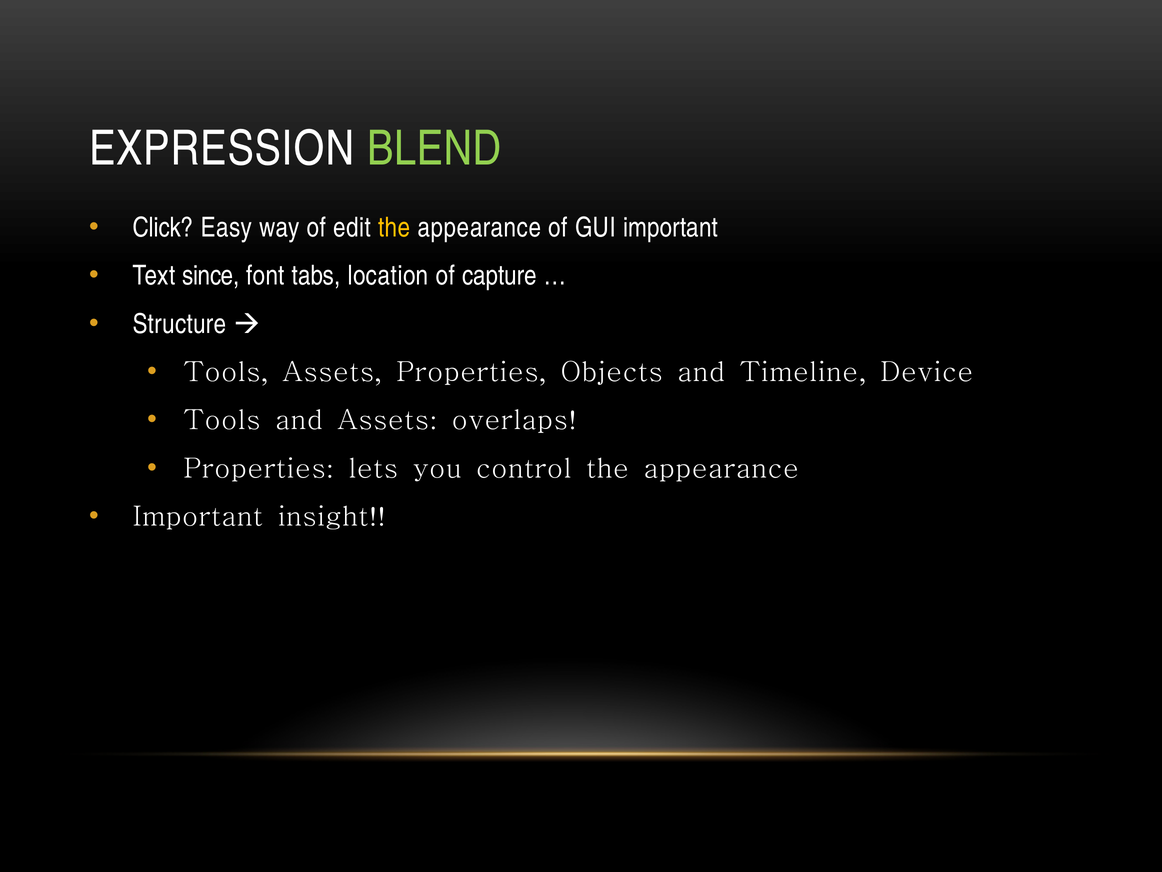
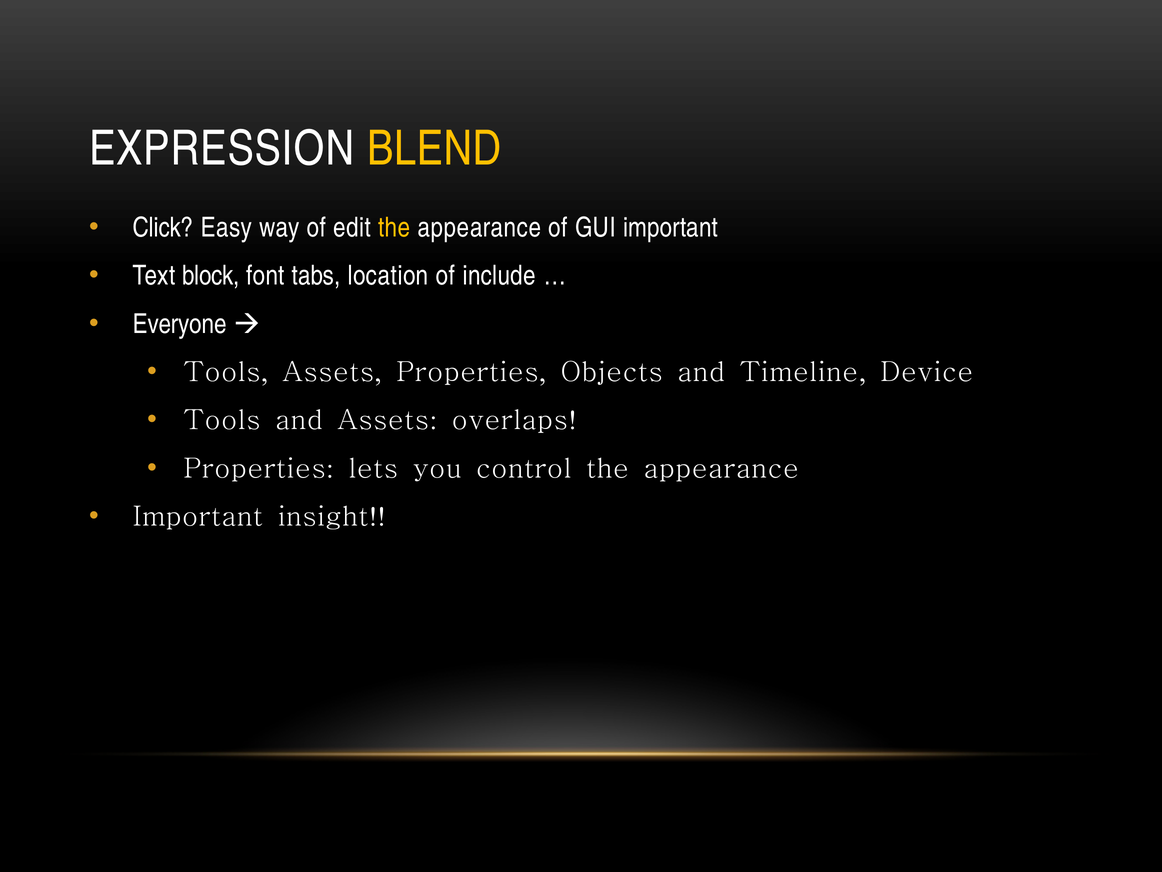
BLEND colour: light green -> yellow
since: since -> block
capture: capture -> include
Structure: Structure -> Everyone
